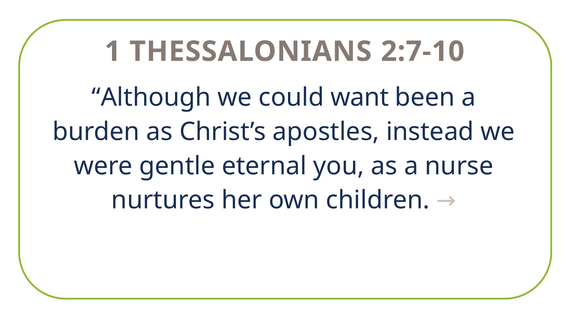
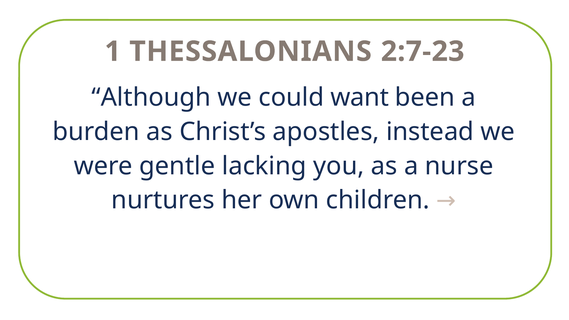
2:7-10: 2:7-10 -> 2:7-23
eternal: eternal -> lacking
